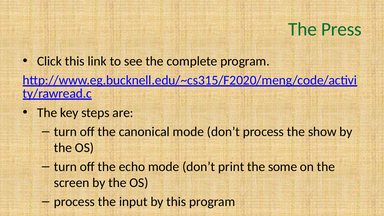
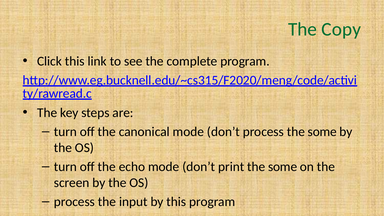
Press: Press -> Copy
process the show: show -> some
